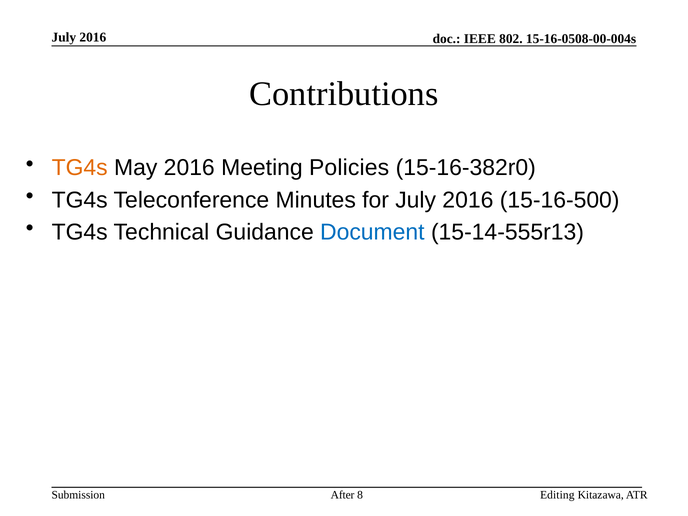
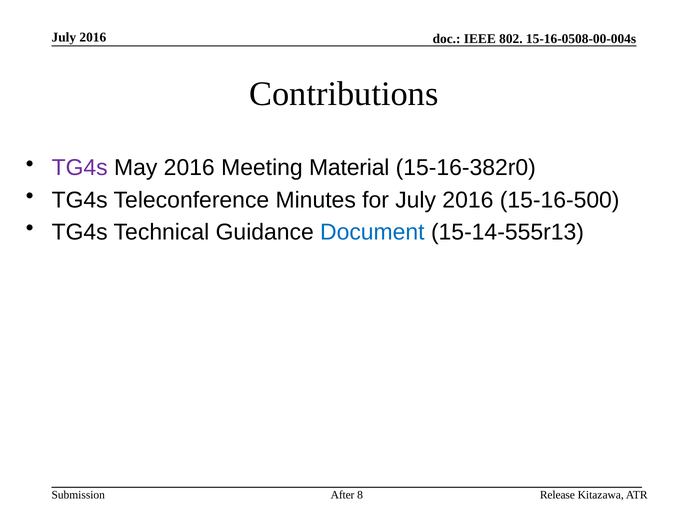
TG4s at (80, 168) colour: orange -> purple
Policies: Policies -> Material
Editing: Editing -> Release
